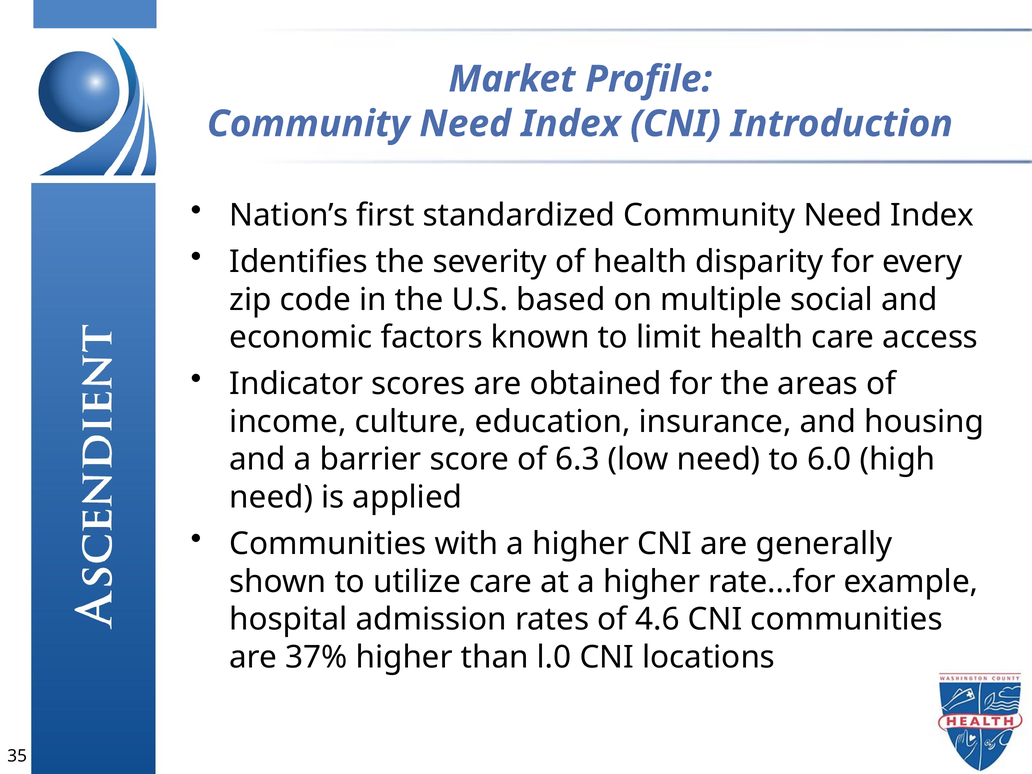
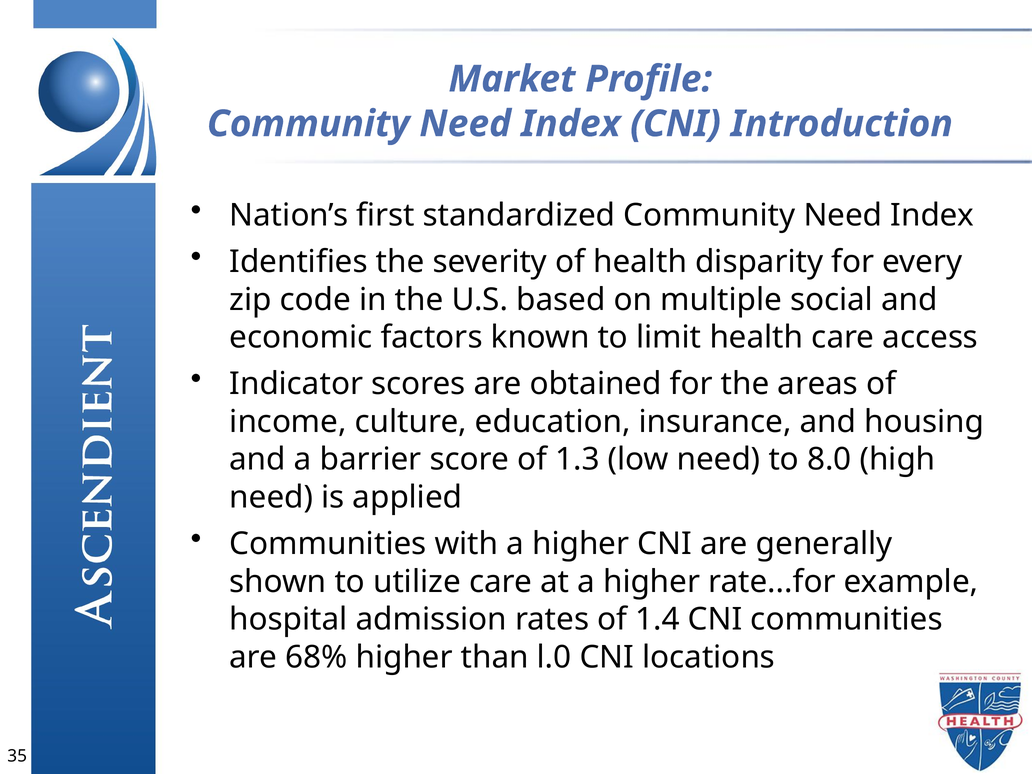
6.3: 6.3 -> 1.3
6.0: 6.0 -> 8.0
4.6: 4.6 -> 1.4
37%: 37% -> 68%
